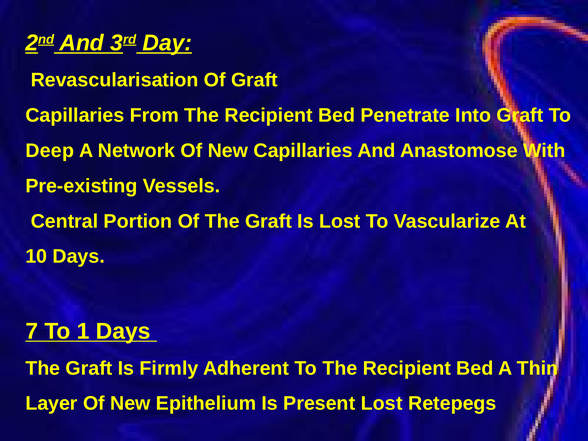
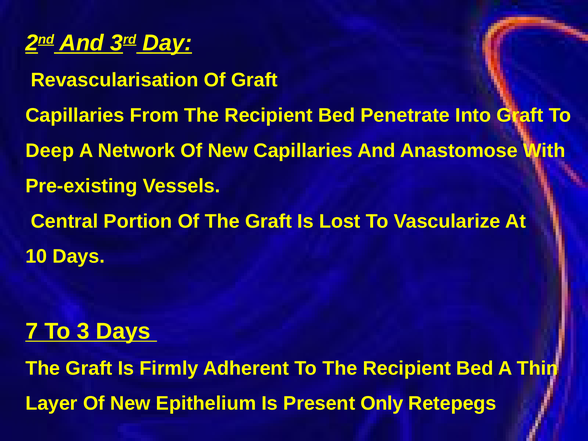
1: 1 -> 3
Present Lost: Lost -> Only
